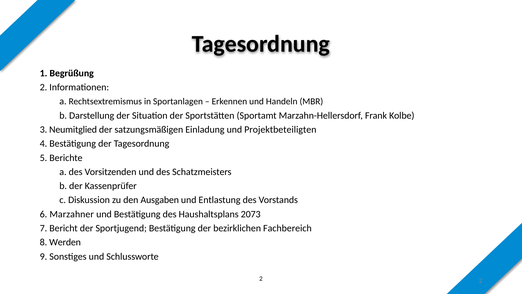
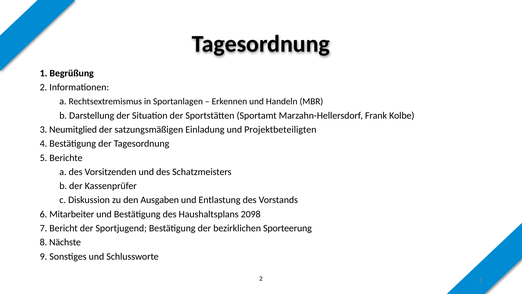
Marzahner: Marzahner -> Mitarbeiter
2073: 2073 -> 2098
Fachbereich: Fachbereich -> Sporteerung
Werden: Werden -> Nächste
